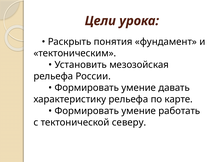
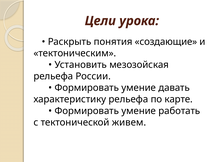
фундамент: фундамент -> создающие
северу: северу -> живем
